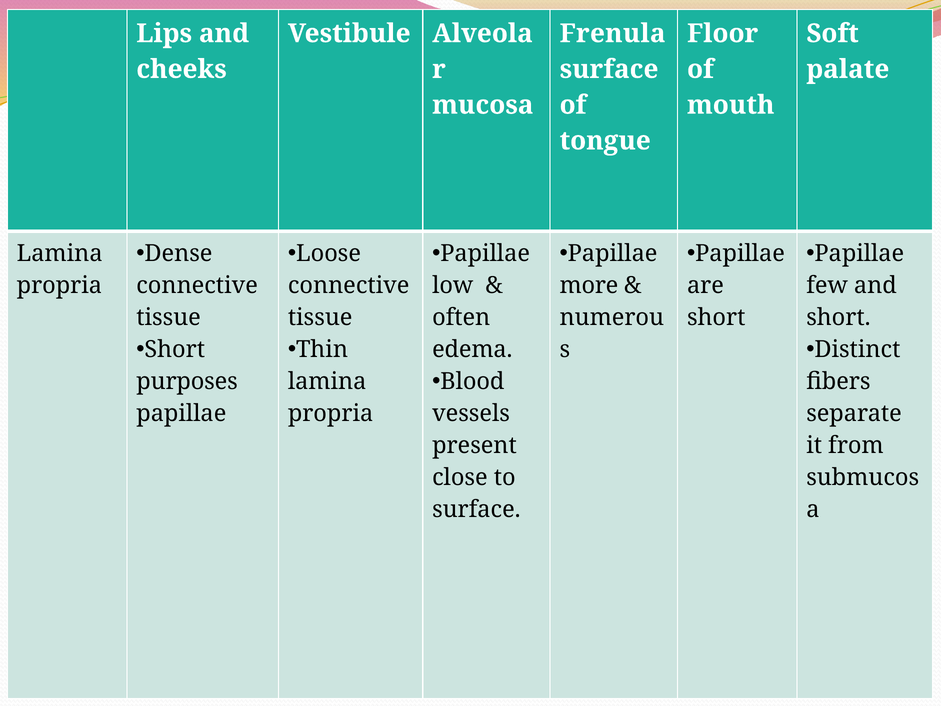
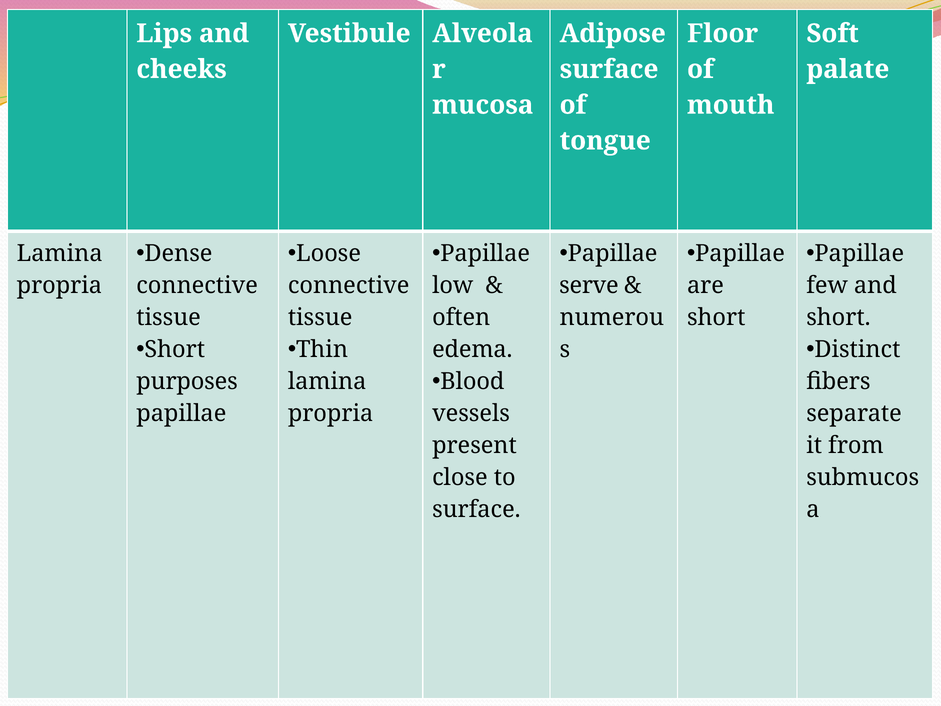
Frenula: Frenula -> Adipose
more: more -> serve
